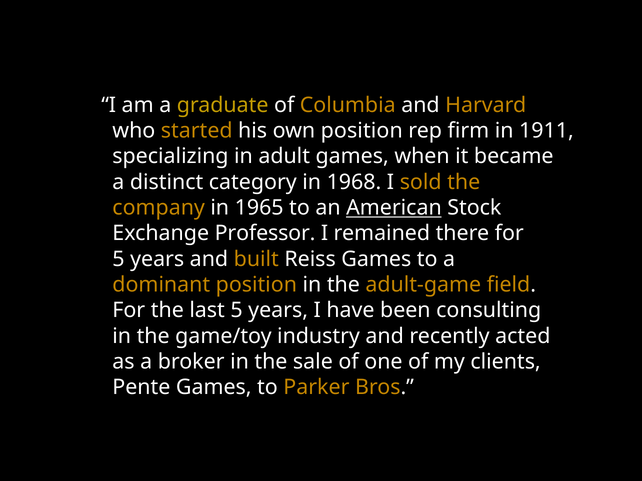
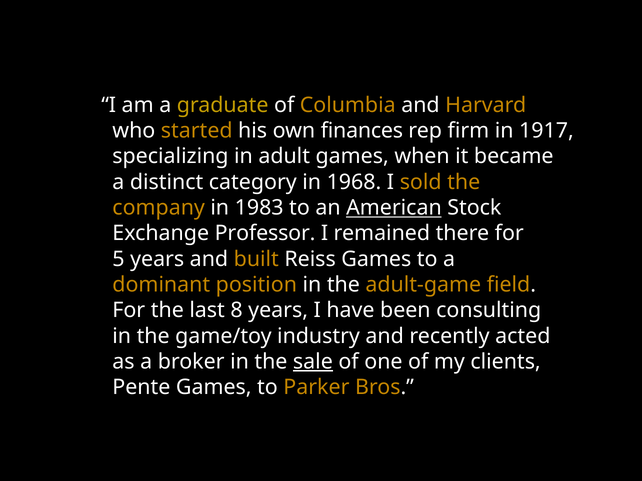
own position: position -> finances
1911: 1911 -> 1917
1965: 1965 -> 1983
last 5: 5 -> 8
sale underline: none -> present
